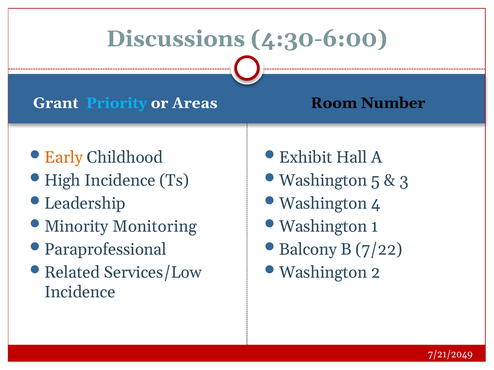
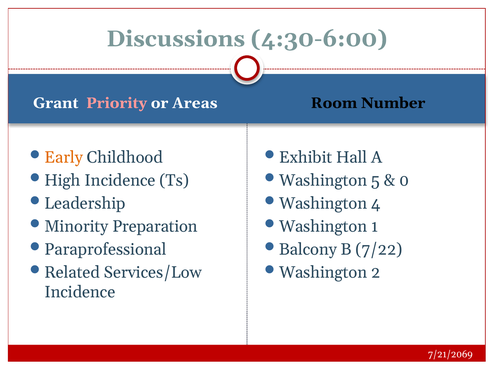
Priority colour: light blue -> pink
3: 3 -> 0
Monitoring: Monitoring -> Preparation
7/21/2049: 7/21/2049 -> 7/21/2069
